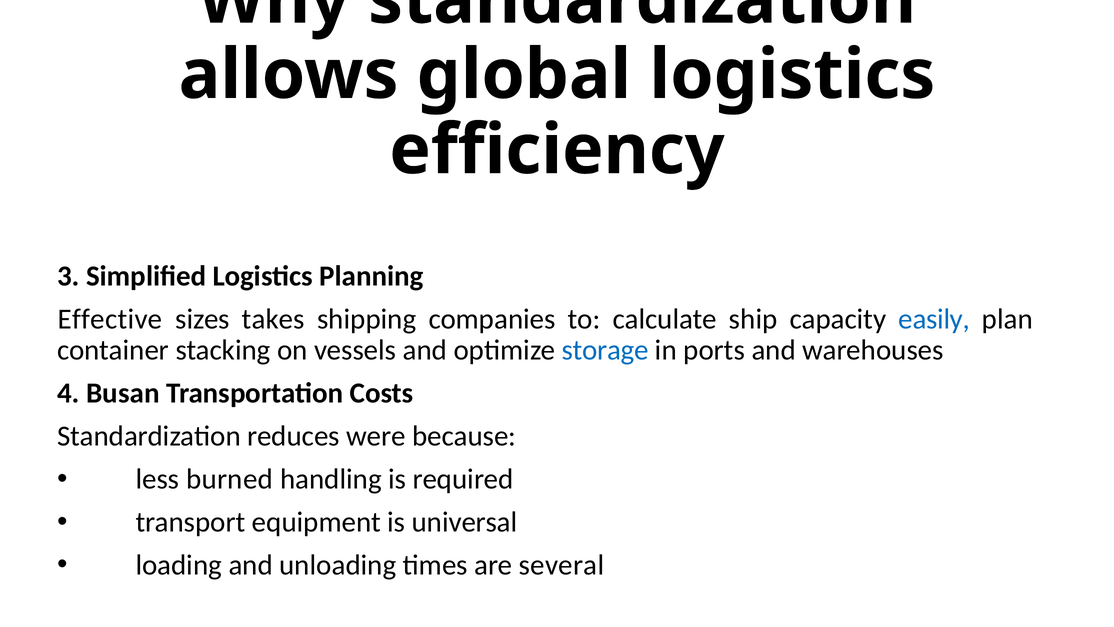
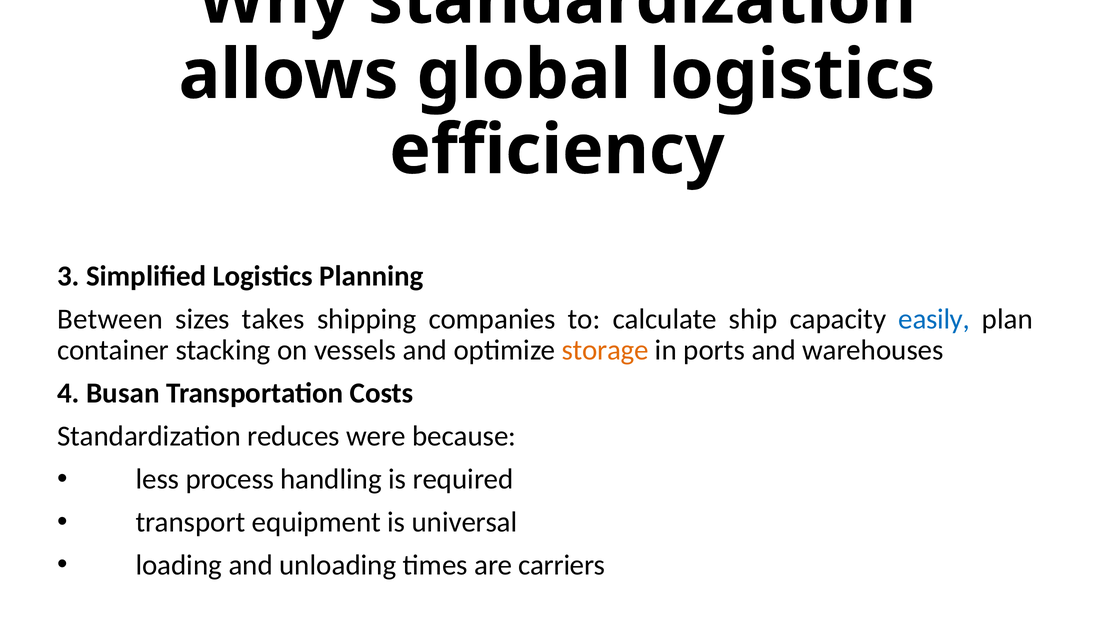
Effective: Effective -> Between
storage colour: blue -> orange
burned: burned -> process
several: several -> carriers
